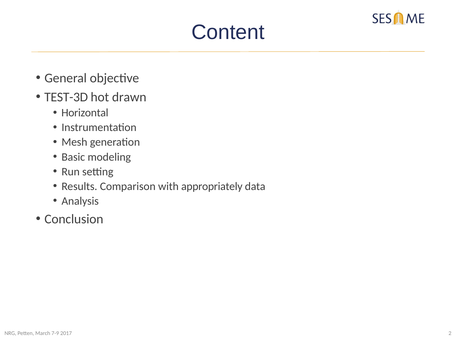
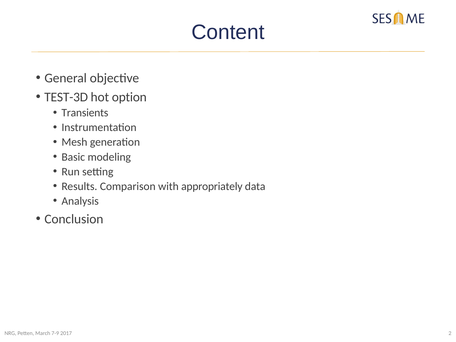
drawn: drawn -> option
Horizontal: Horizontal -> Transients
